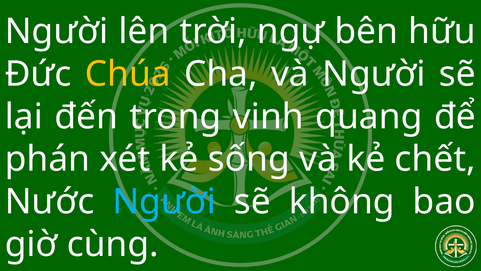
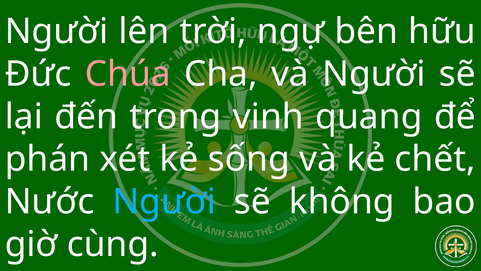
Chúa colour: yellow -> pink
